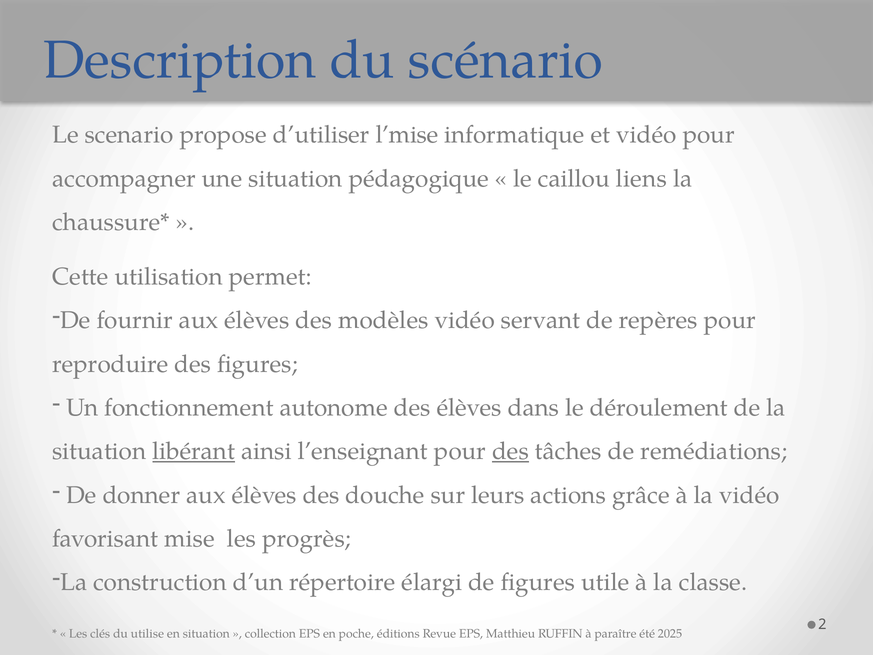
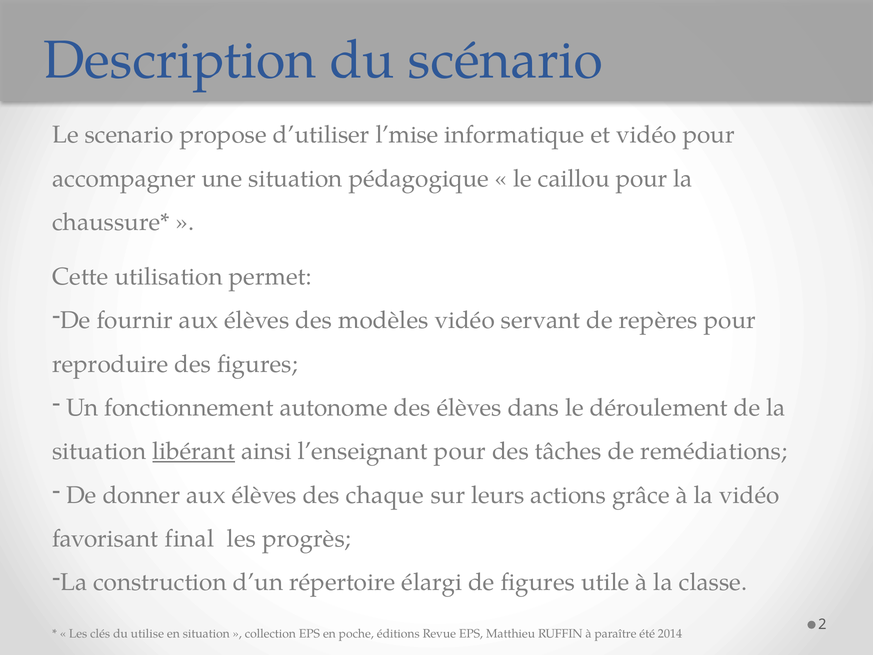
caillou liens: liens -> pour
des at (511, 451) underline: present -> none
douche: douche -> chaque
mise: mise -> final
2025: 2025 -> 2014
